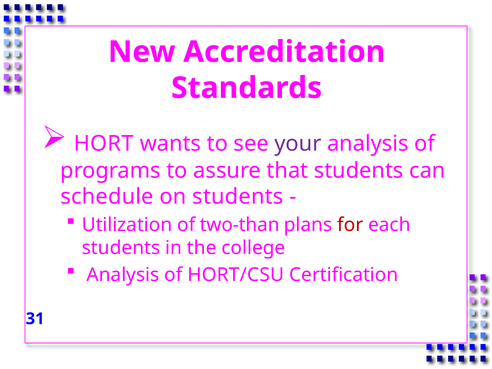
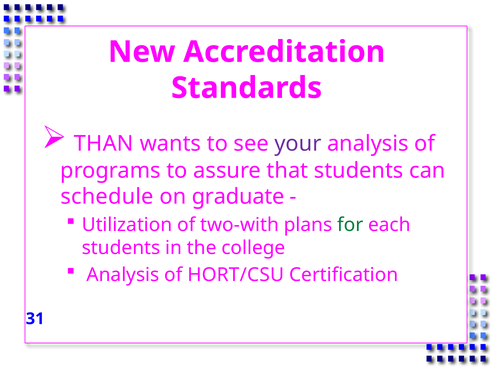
HORT: HORT -> THAN
on students: students -> graduate
two-than: two-than -> two-with
for colour: red -> green
